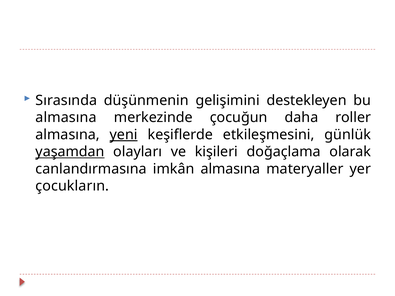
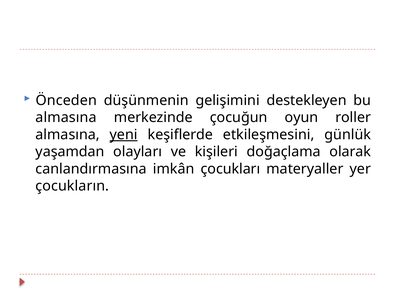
Sırasında: Sırasında -> Önceden
daha: daha -> oyun
yaşamdan underline: present -> none
imkân almasına: almasına -> çocukları
